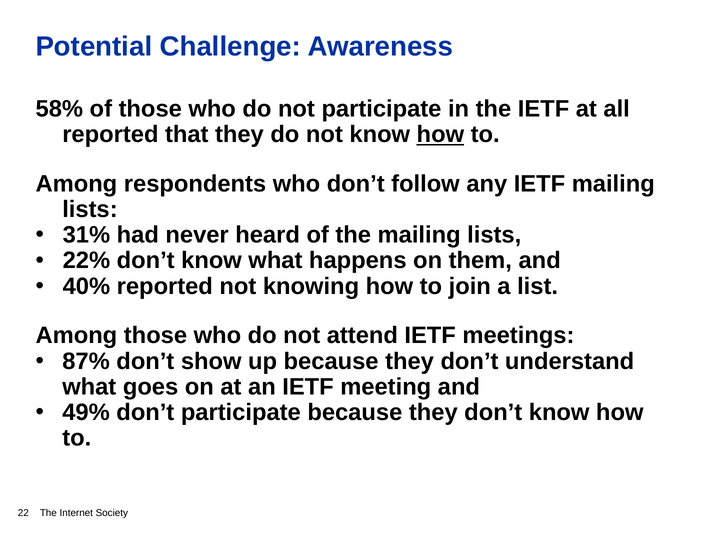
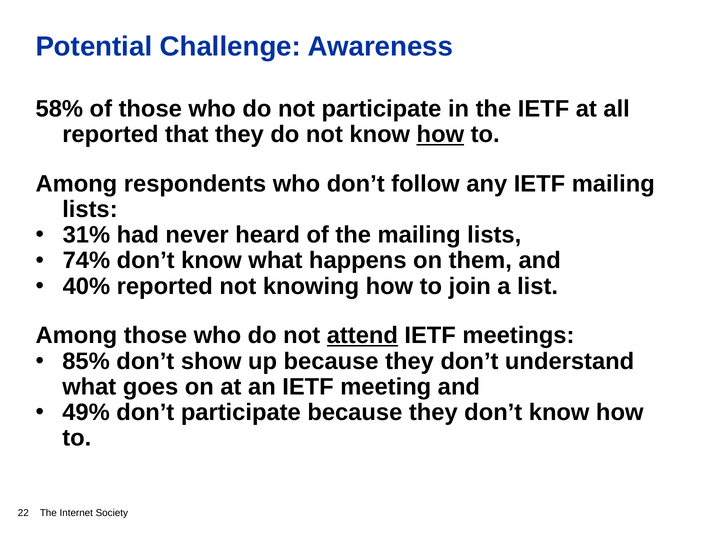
22%: 22% -> 74%
attend underline: none -> present
87%: 87% -> 85%
